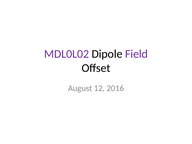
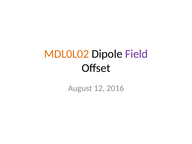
MDL0L02 colour: purple -> orange
